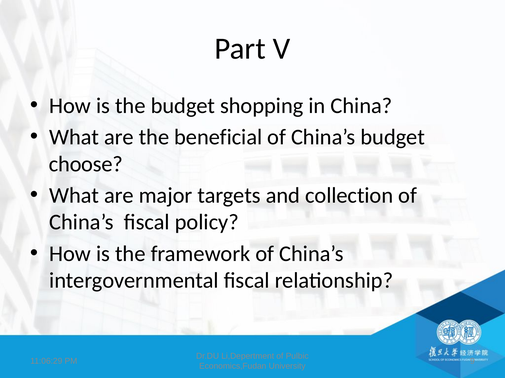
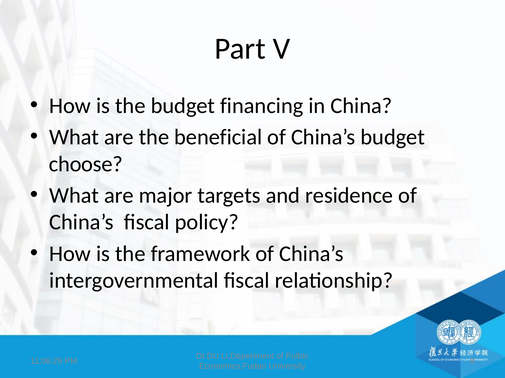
shopping: shopping -> financing
collection: collection -> residence
